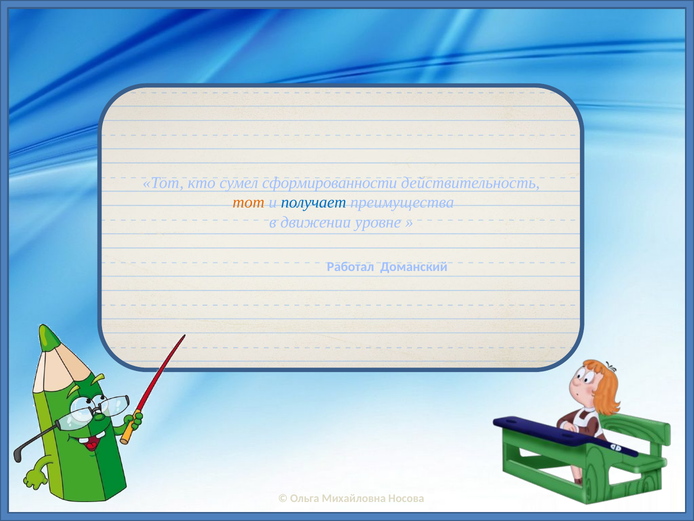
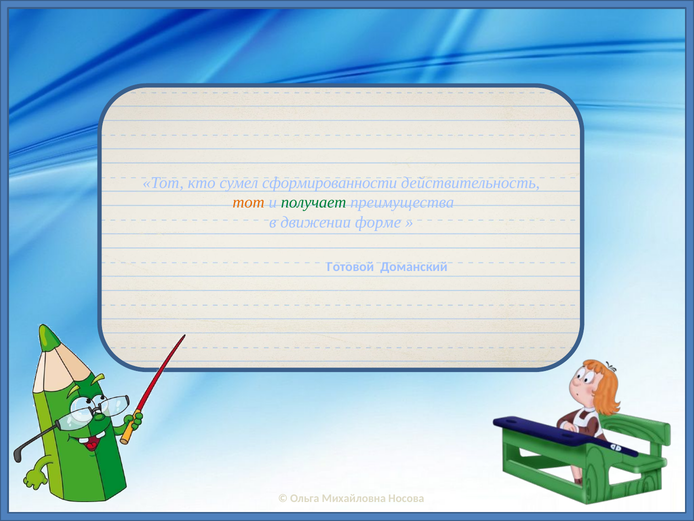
получает colour: blue -> green
уровне: уровне -> форме
Работал: Работал -> Готовой
